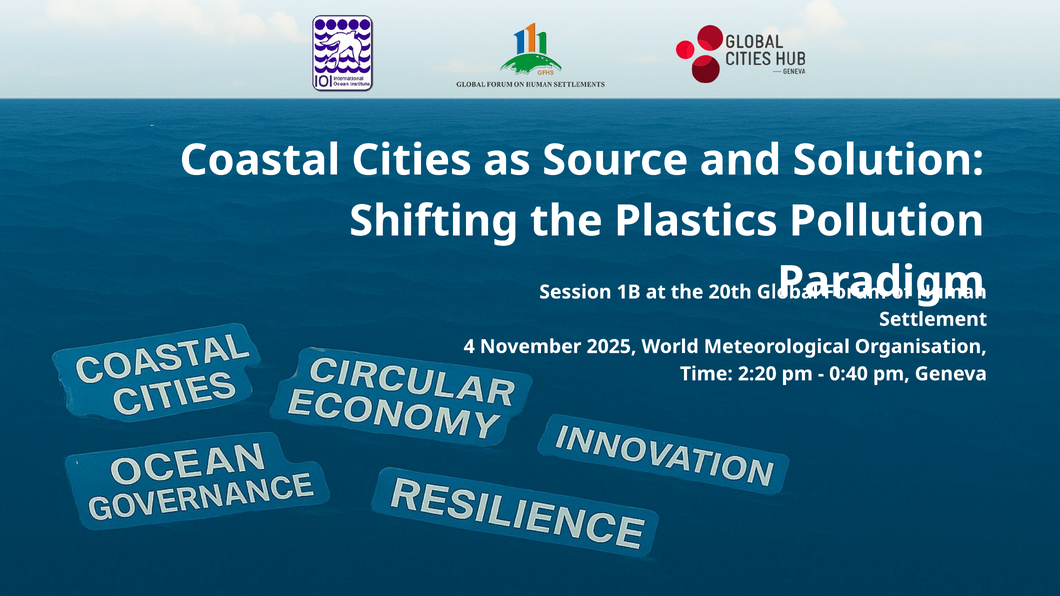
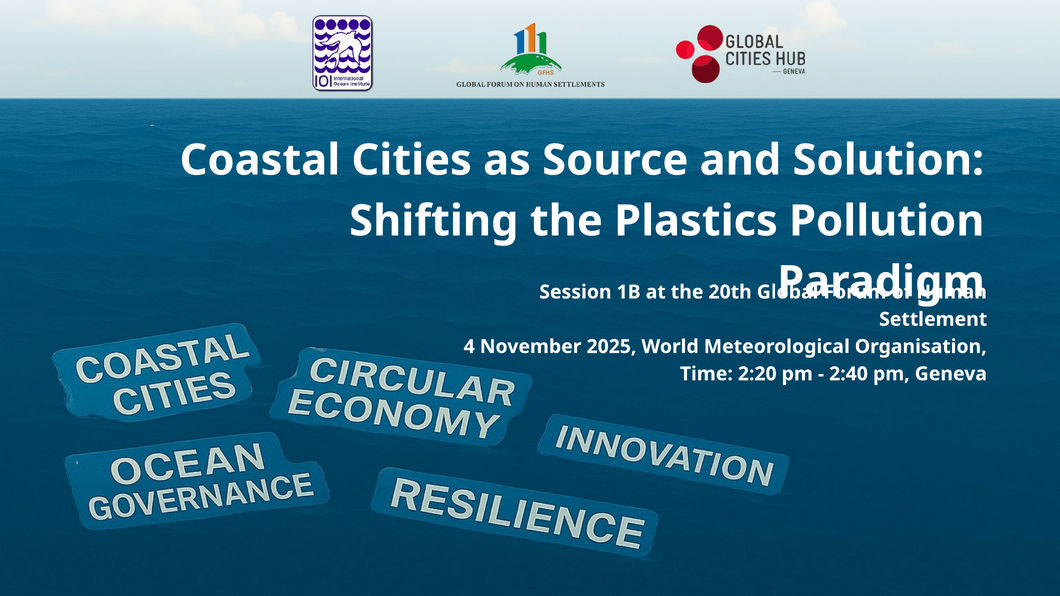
0:40: 0:40 -> 2:40
